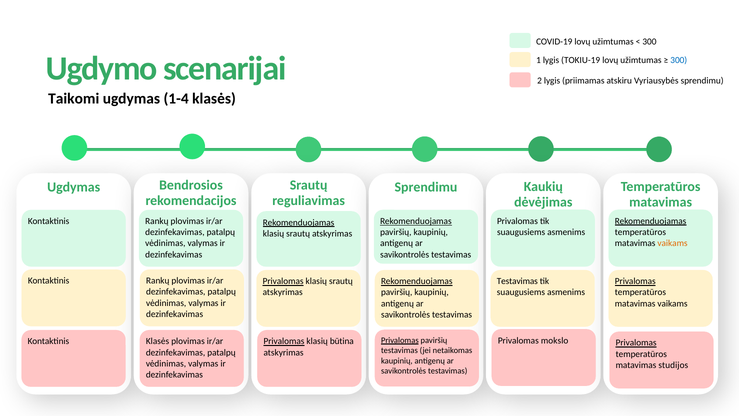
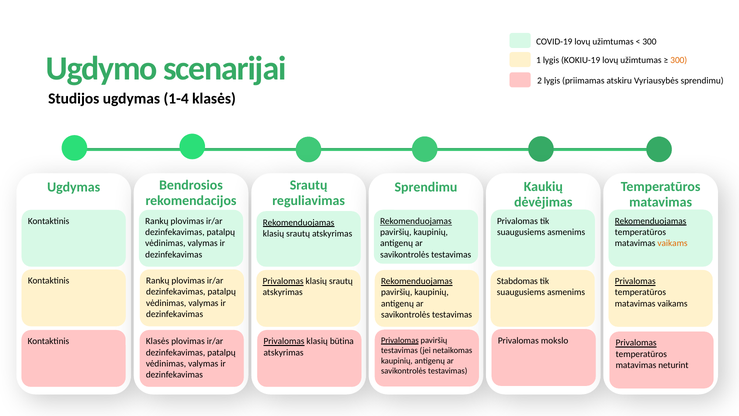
TOKIU-19: TOKIU-19 -> KOKIU-19
300 at (679, 60) colour: blue -> orange
Taikomi: Taikomi -> Studijos
Testavimas at (517, 281): Testavimas -> Stabdomas
studijos: studijos -> neturint
